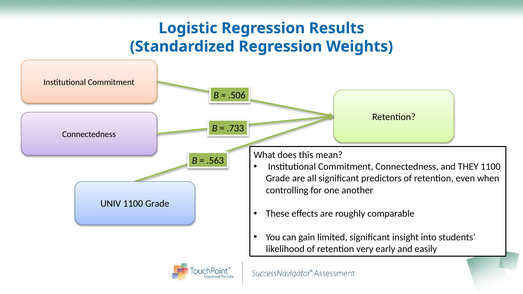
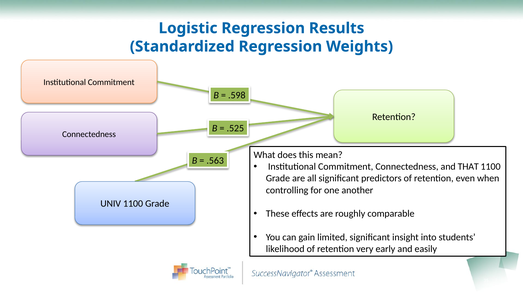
.506: .506 -> .598
.733: .733 -> .525
THEY: THEY -> THAT
